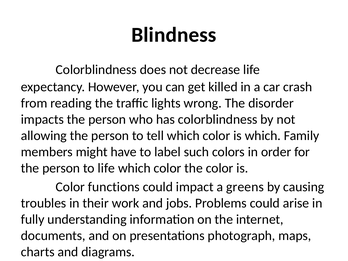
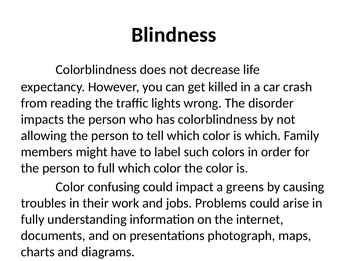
to life: life -> full
functions: functions -> confusing
